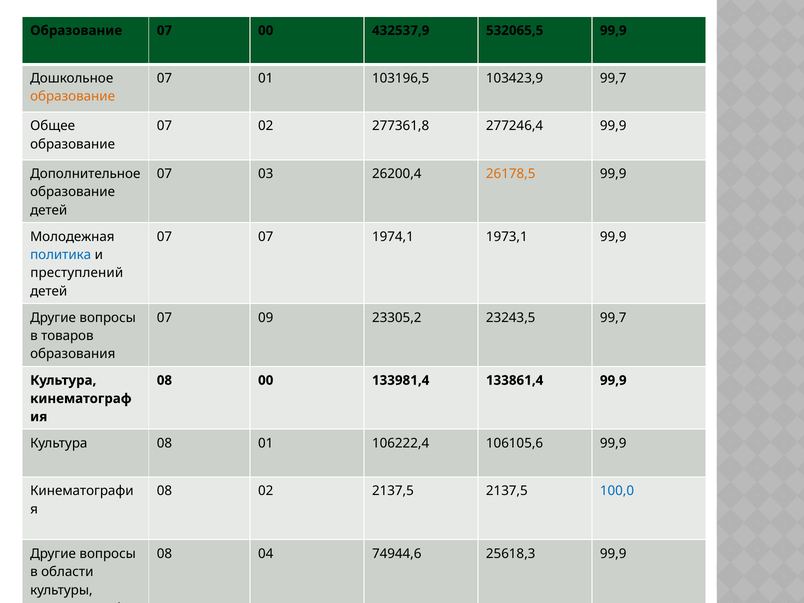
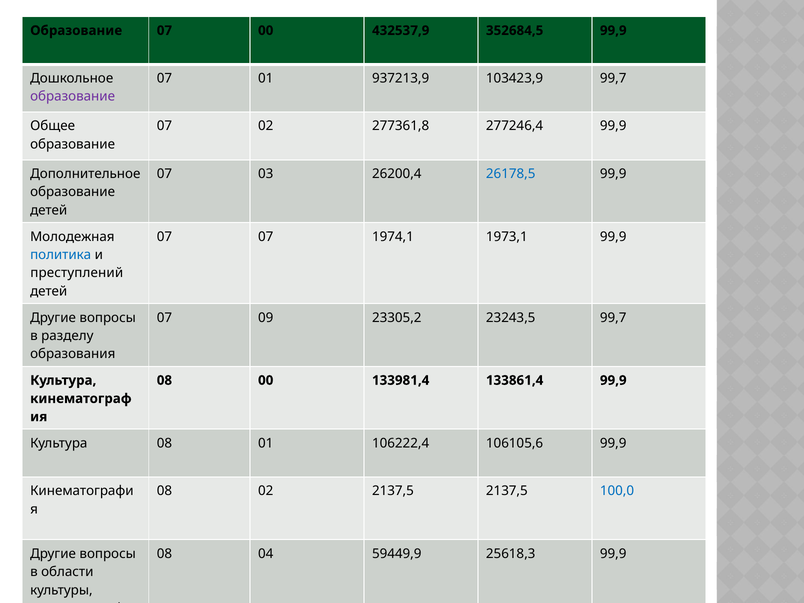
532065,5: 532065,5 -> 352684,5
103196,5: 103196,5 -> 937213,9
образование at (73, 97) colour: orange -> purple
26178,5 colour: orange -> blue
товаров: товаров -> разделу
74944,6: 74944,6 -> 59449,9
